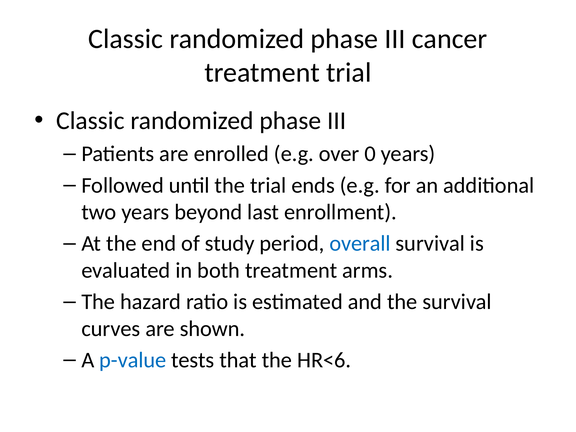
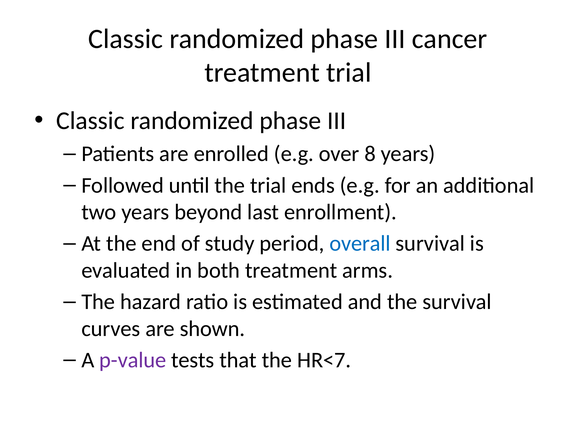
0: 0 -> 8
p-value colour: blue -> purple
HR<6: HR<6 -> HR<7
